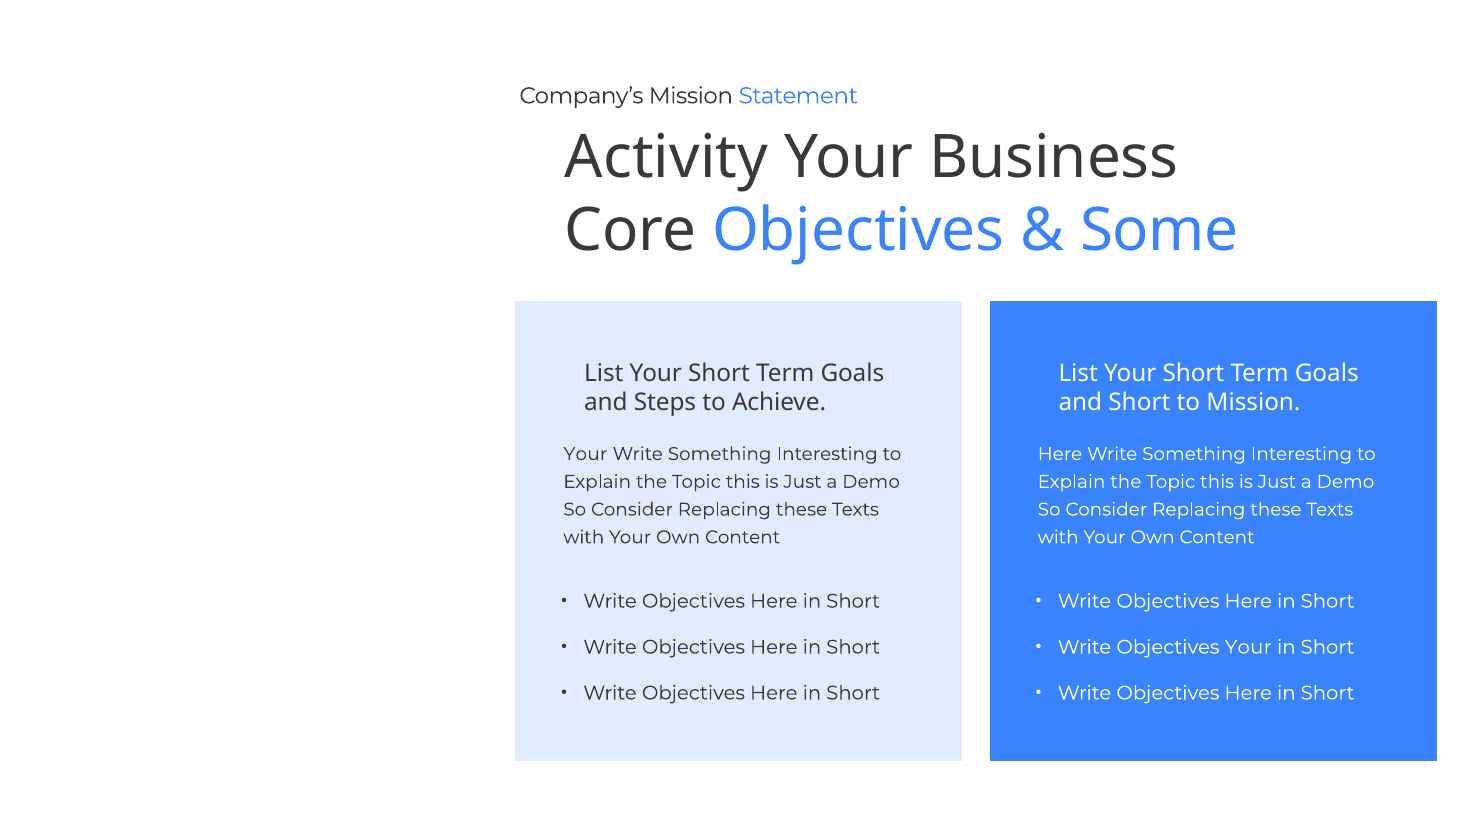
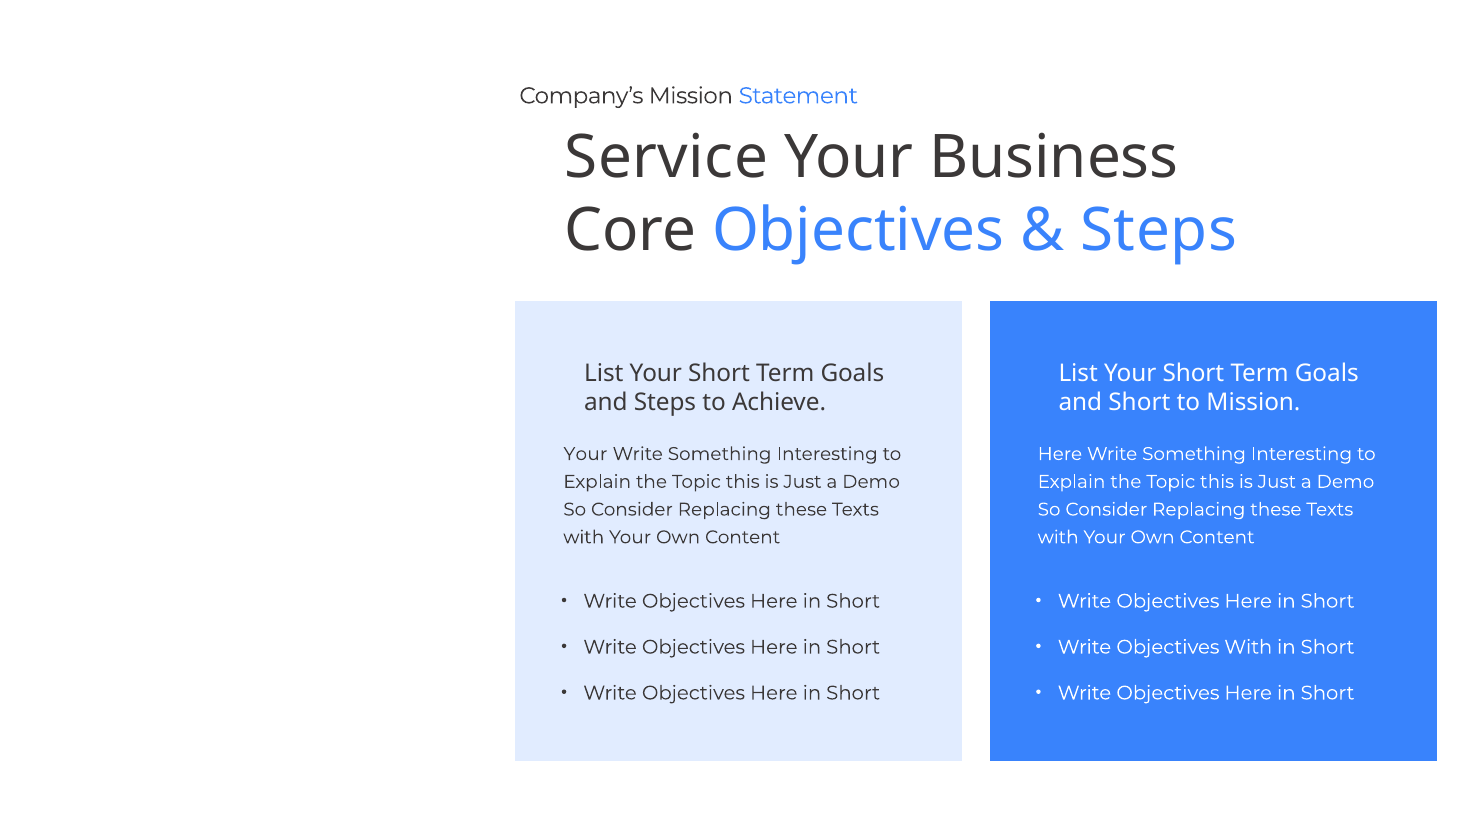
Activity: Activity -> Service
Some at (1159, 230): Some -> Steps
Objectives Your: Your -> With
